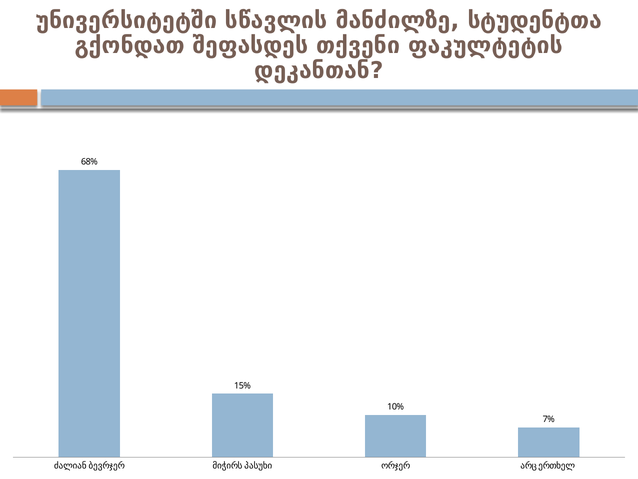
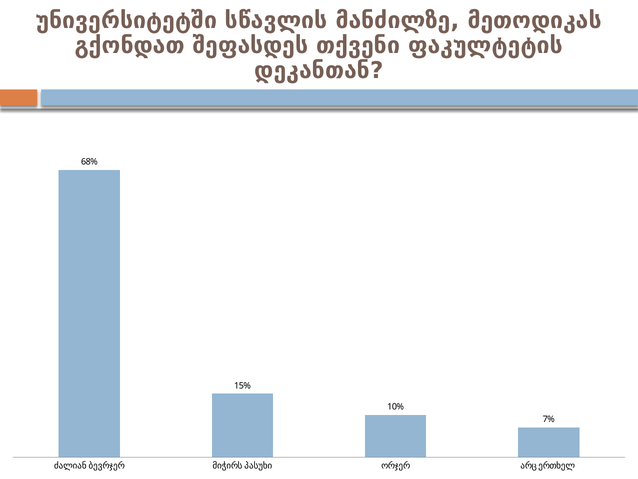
სტუდენტთა: სტუდენტთა -> მეთოდიკას
